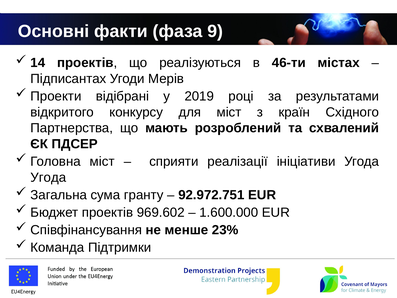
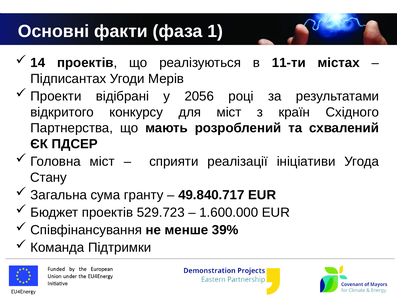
9: 9 -> 1
46-ти: 46-ти -> 11-ти
2019: 2019 -> 2056
Угода at (48, 177): Угода -> Стану
92.972.751: 92.972.751 -> 49.840.717
969.602: 969.602 -> 529.723
23%: 23% -> 39%
